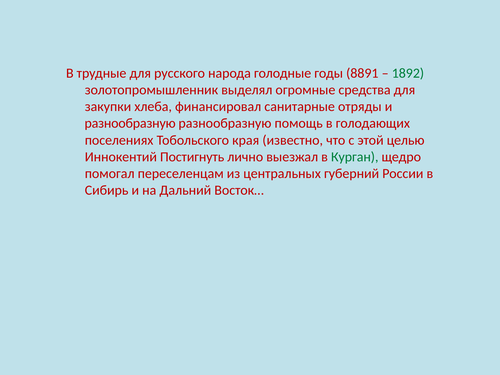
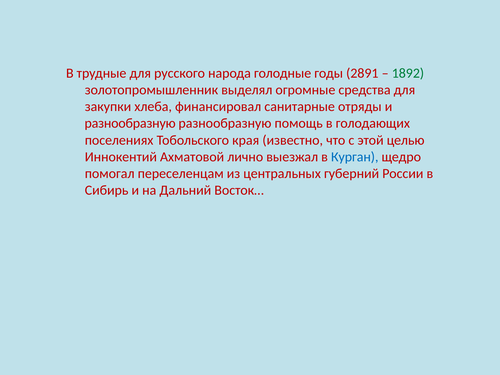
8891: 8891 -> 2891
Постигнуть: Постигнуть -> Ахматовой
Курган colour: green -> blue
